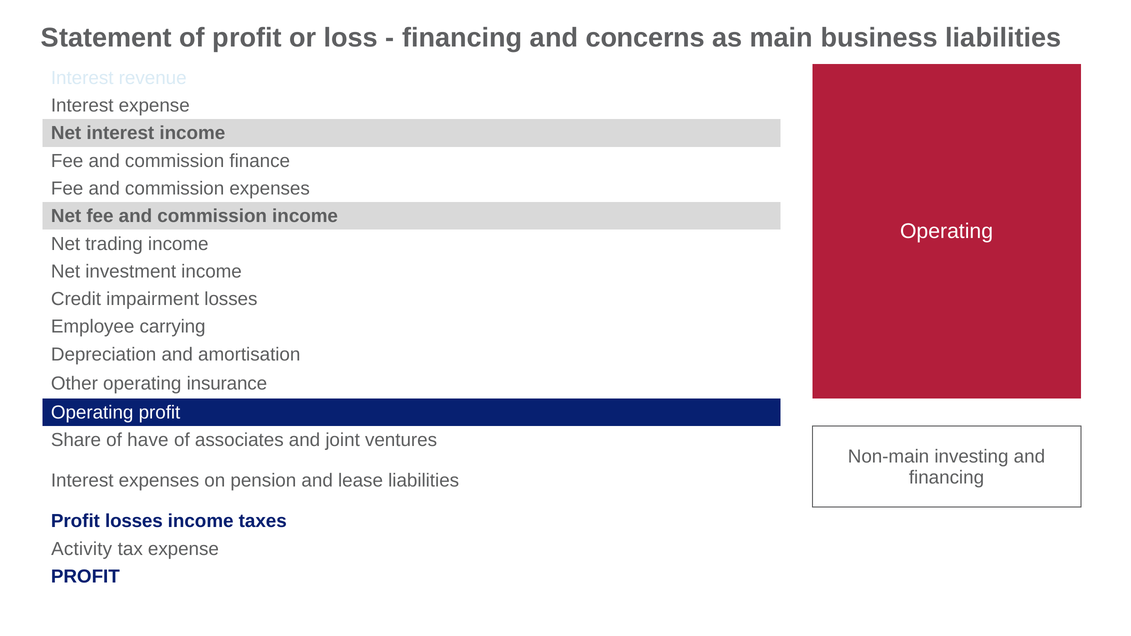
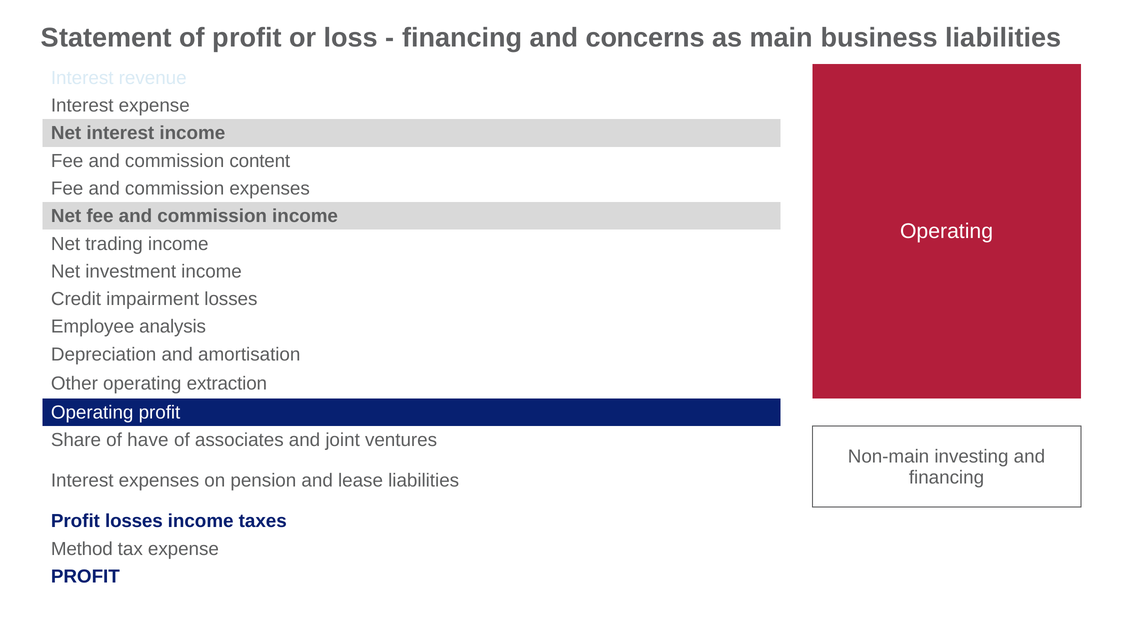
finance: finance -> content
carrying: carrying -> analysis
insurance: insurance -> extraction
Activity: Activity -> Method
